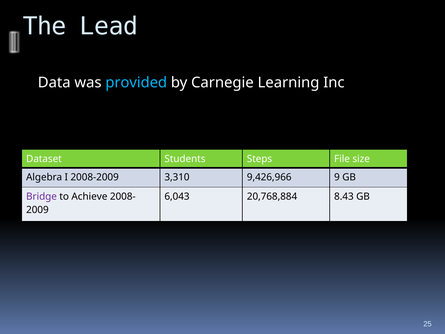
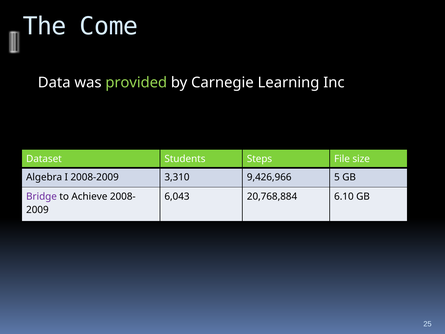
Lead: Lead -> Come
provided colour: light blue -> light green
9: 9 -> 5
8.43: 8.43 -> 6.10
